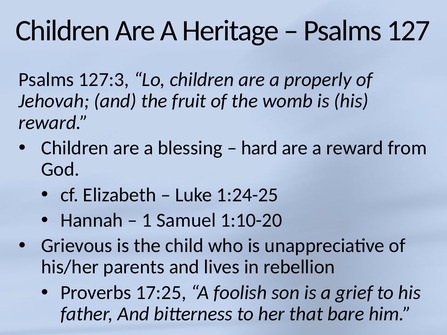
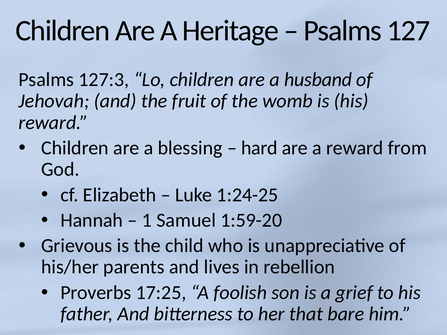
properly: properly -> husband
1:10-20: 1:10-20 -> 1:59-20
